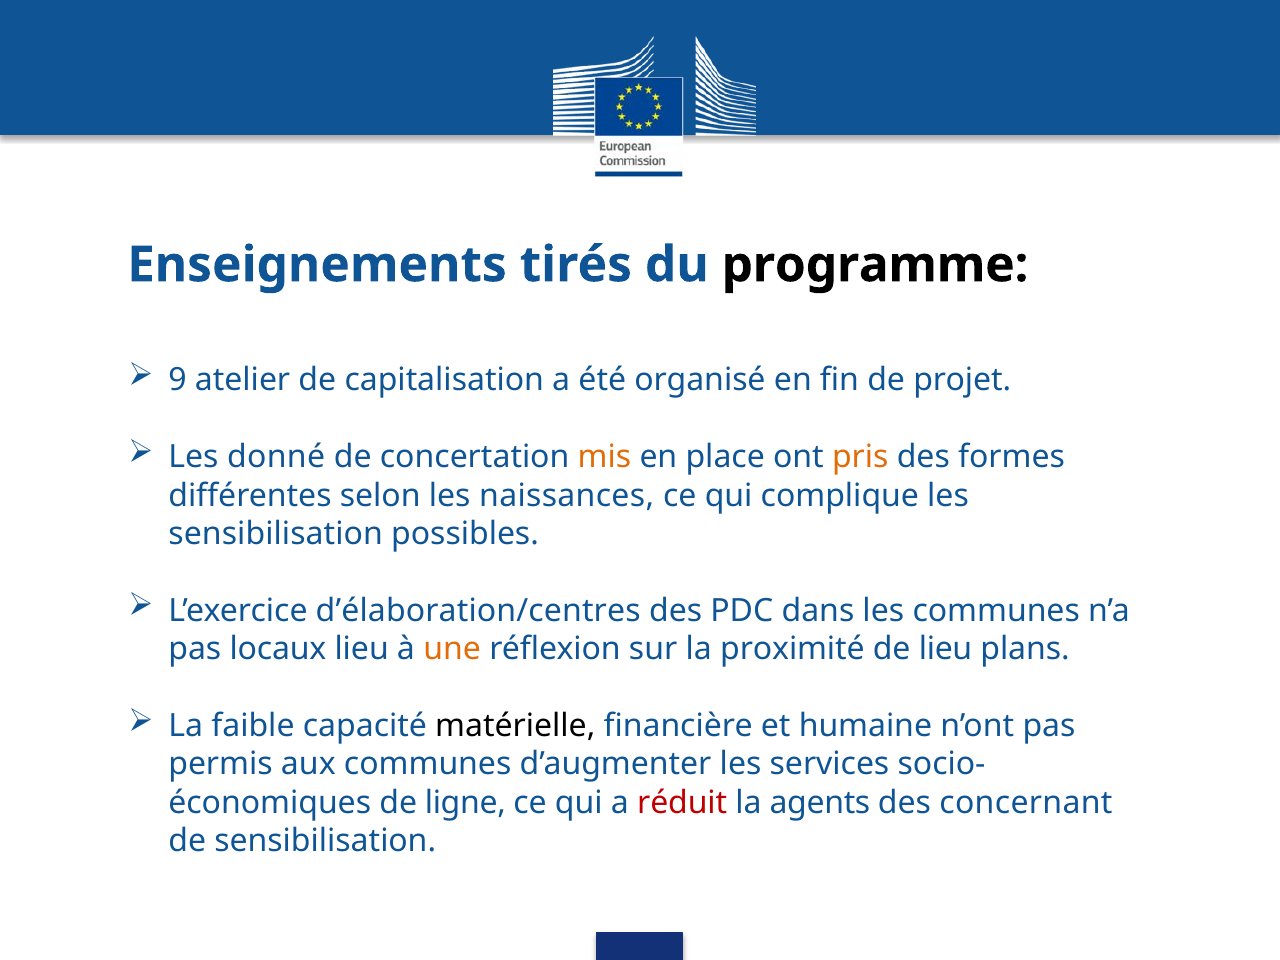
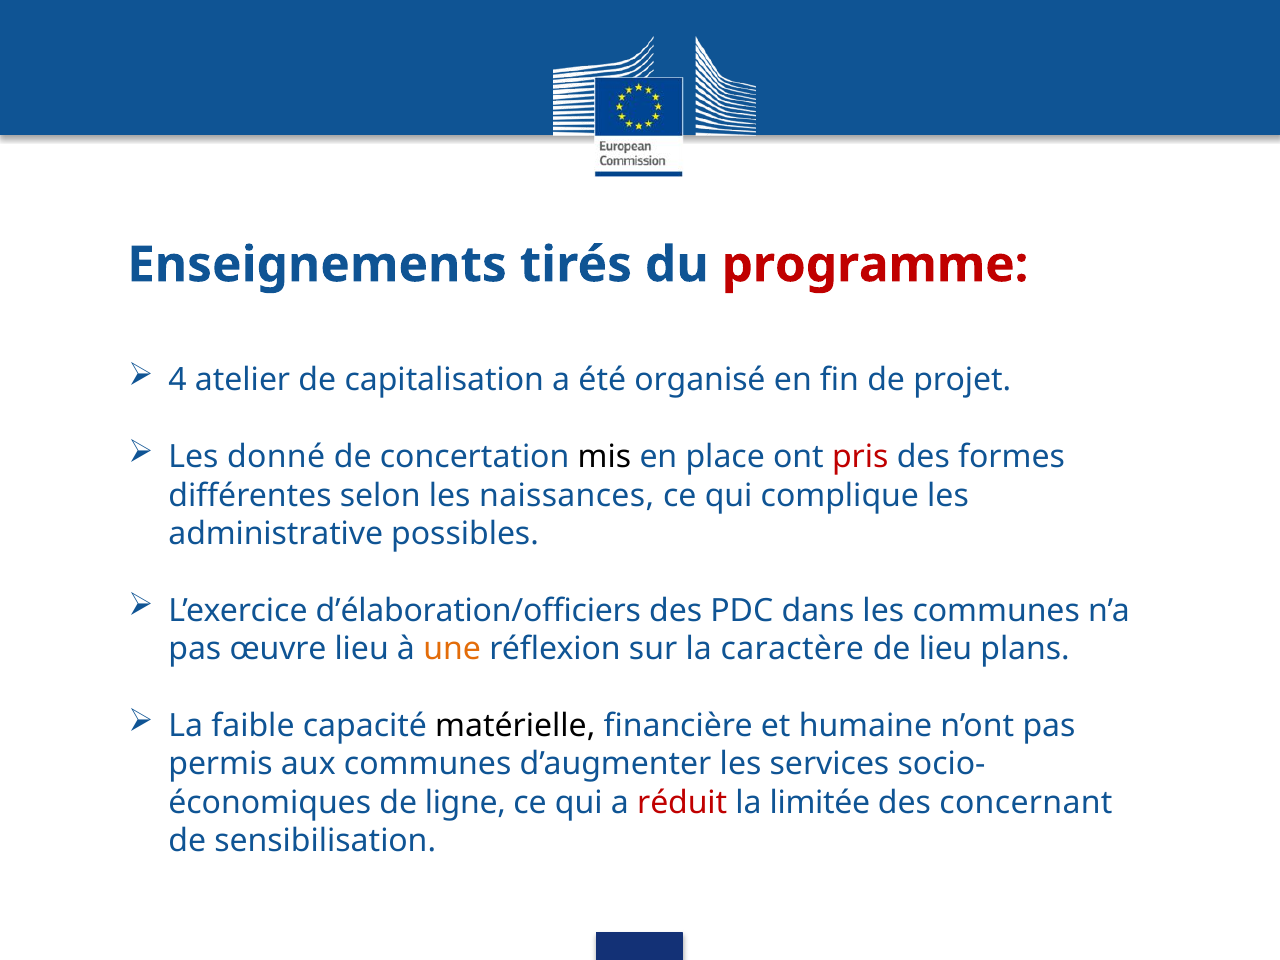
programme colour: black -> red
9: 9 -> 4
mis colour: orange -> black
pris colour: orange -> red
sensibilisation at (276, 534): sensibilisation -> administrative
d’élaboration/centres: d’élaboration/centres -> d’élaboration/officiers
locaux: locaux -> œuvre
proximité: proximité -> caractère
agents: agents -> limitée
